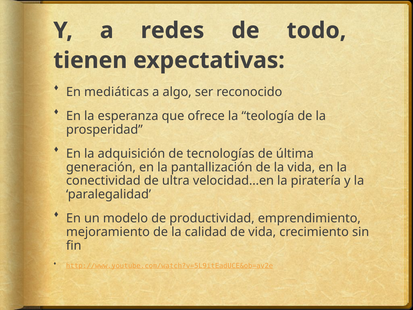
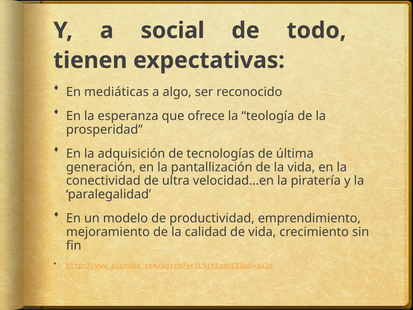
redes: redes -> social
